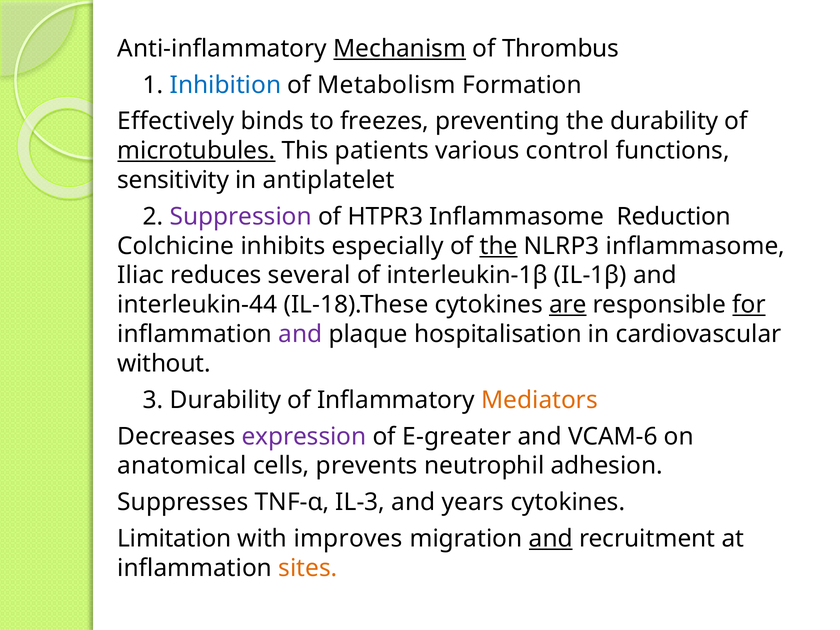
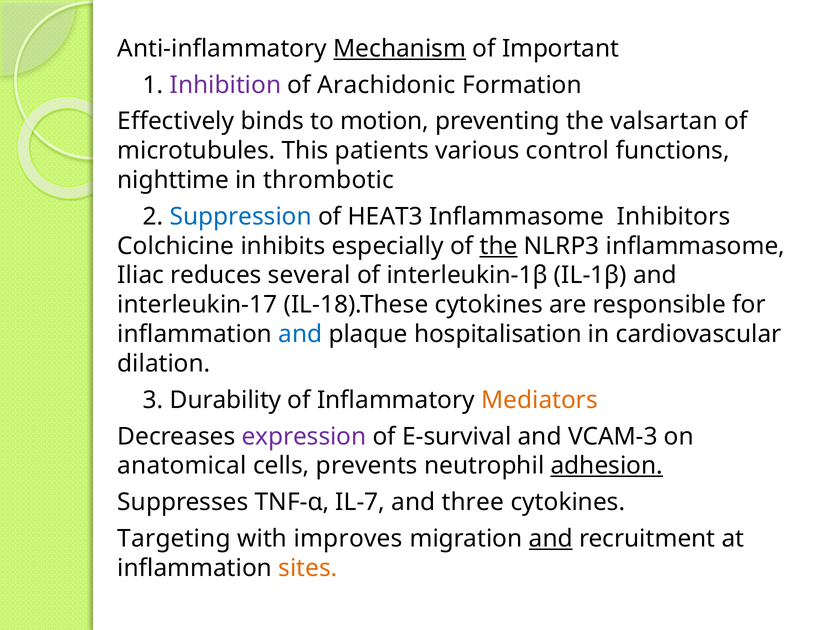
Thrombus: Thrombus -> Important
Inhibition colour: blue -> purple
Metabolism: Metabolism -> Arachidonic
freezes: freezes -> motion
the durability: durability -> valsartan
microtubules underline: present -> none
sensitivity: sensitivity -> nighttime
antiplatelet: antiplatelet -> thrombotic
Suppression colour: purple -> blue
HTPR3: HTPR3 -> HEAT3
Reduction: Reduction -> Inhibitors
interleukin-44: interleukin-44 -> interleukin-17
are underline: present -> none
for underline: present -> none
and at (300, 334) colour: purple -> blue
without: without -> dilation
E-greater: E-greater -> E-survival
VCAM-6: VCAM-6 -> VCAM-3
adhesion underline: none -> present
IL-3: IL-3 -> IL-7
years: years -> three
Limitation: Limitation -> Targeting
